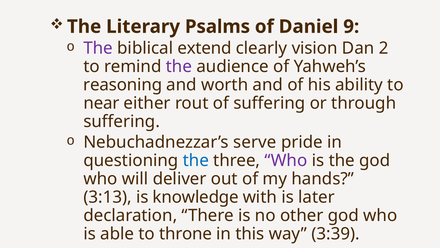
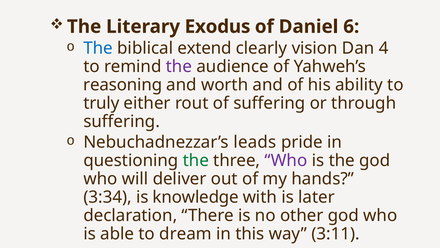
Psalms: Psalms -> Exodus
9: 9 -> 6
The at (98, 48) colour: purple -> blue
2: 2 -> 4
near: near -> truly
serve: serve -> leads
the at (196, 160) colour: blue -> green
3:13: 3:13 -> 3:34
throne: throne -> dream
3:39: 3:39 -> 3:11
